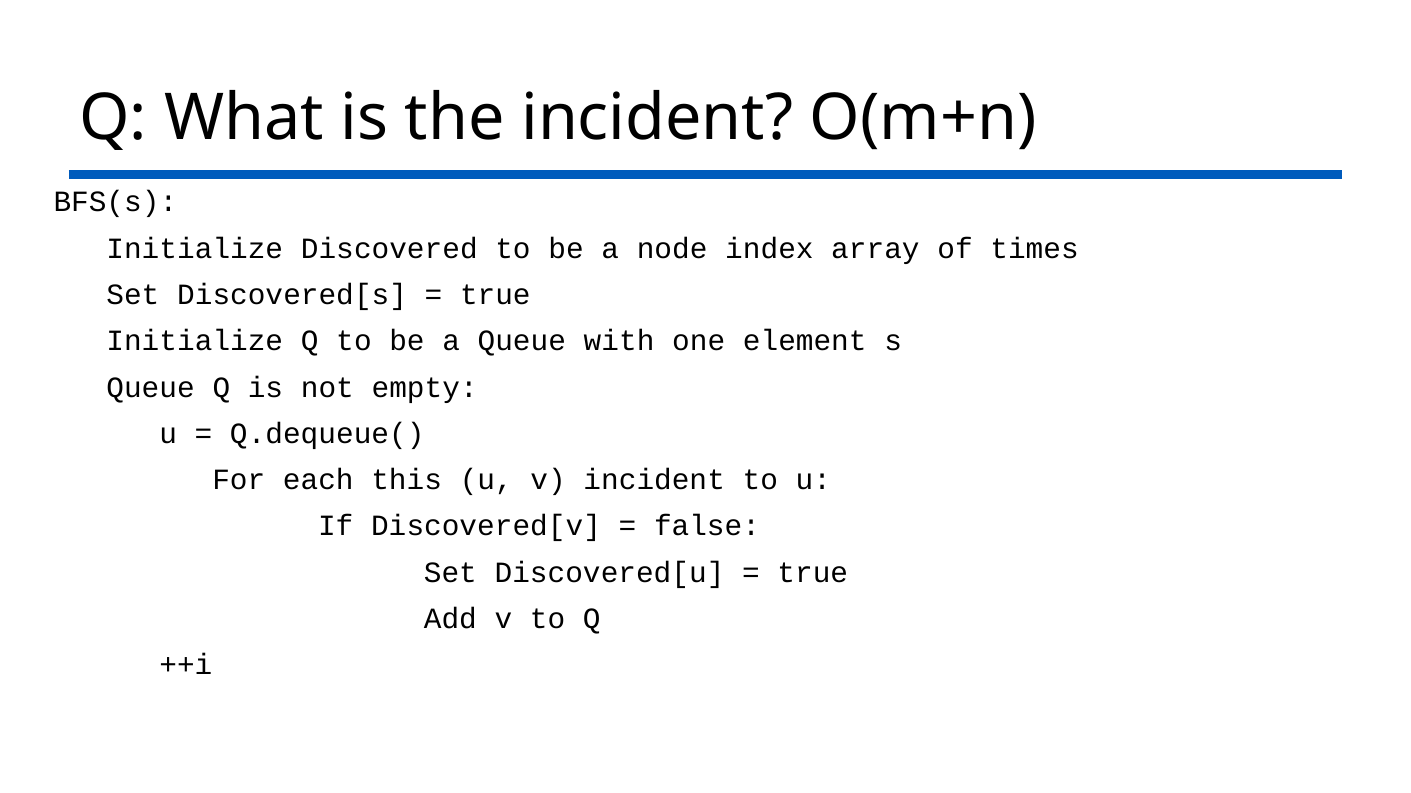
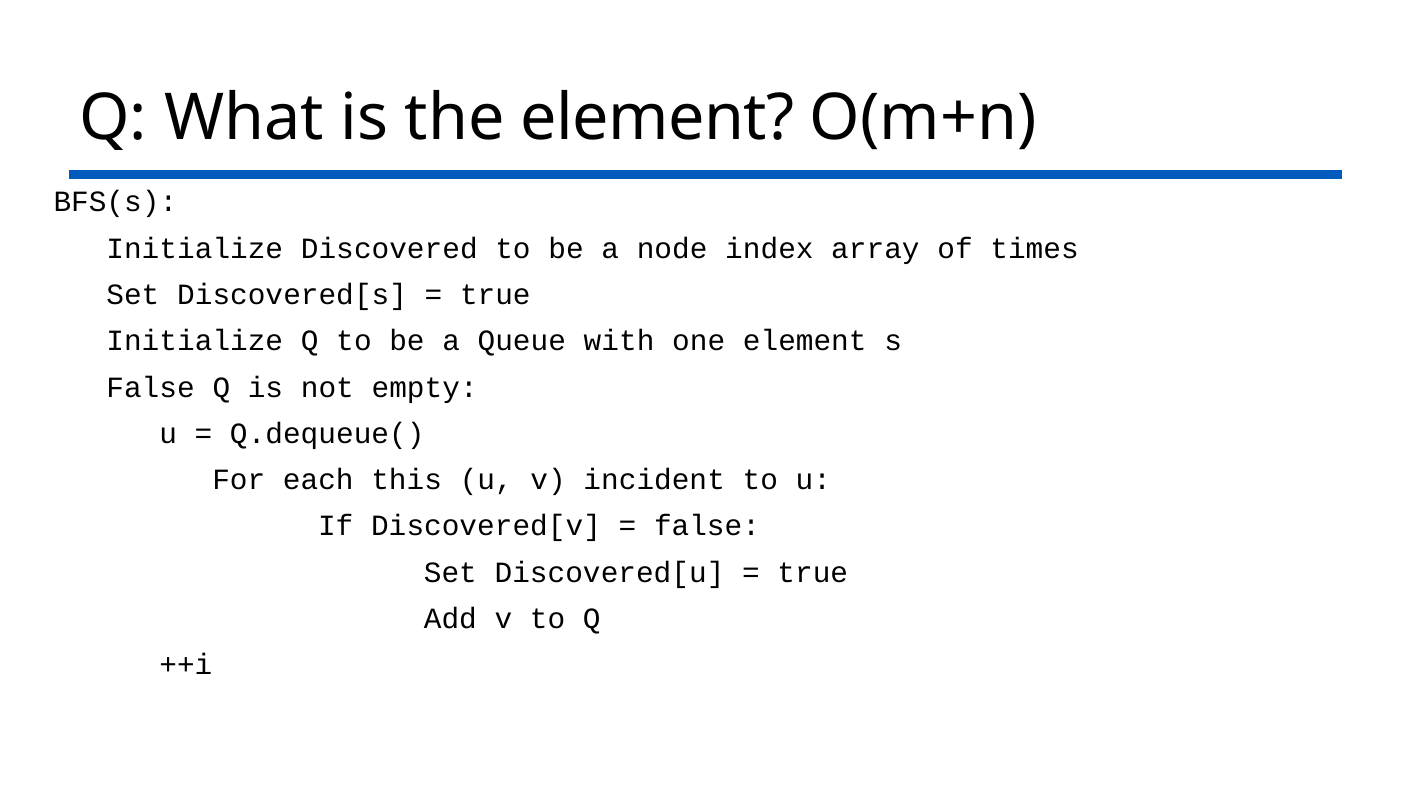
the incident: incident -> element
Queue at (151, 388): Queue -> False
